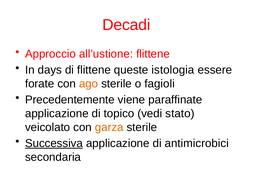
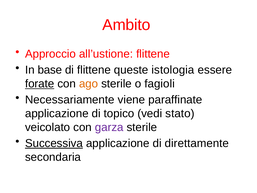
Decadi: Decadi -> Ambito
days: days -> base
forate underline: none -> present
Precedentemente: Precedentemente -> Necessariamente
garza colour: orange -> purple
antimicrobici: antimicrobici -> direttamente
